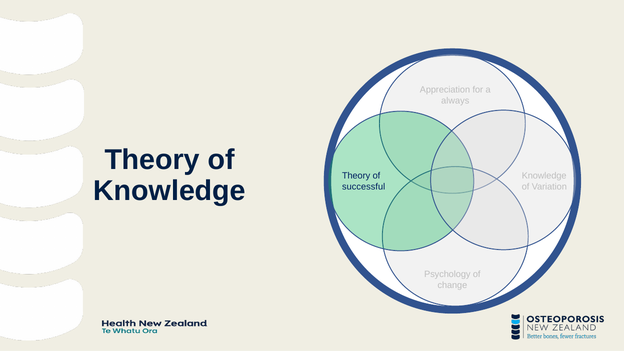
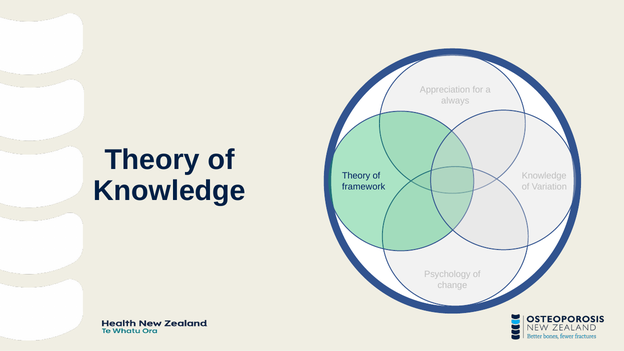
successful: successful -> framework
